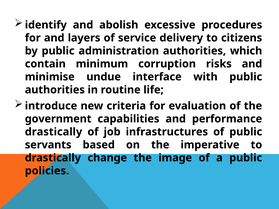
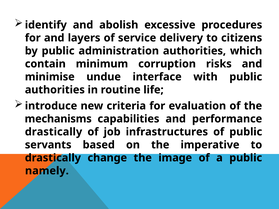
government: government -> mechanisms
policies: policies -> namely
